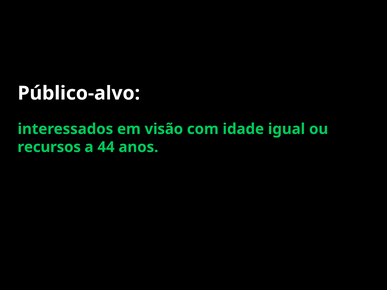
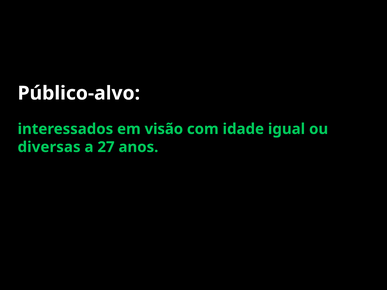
recursos: recursos -> diversas
44: 44 -> 27
